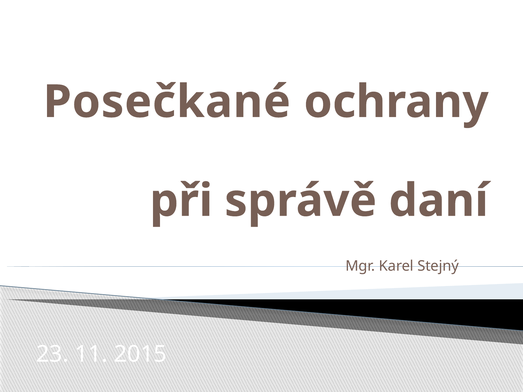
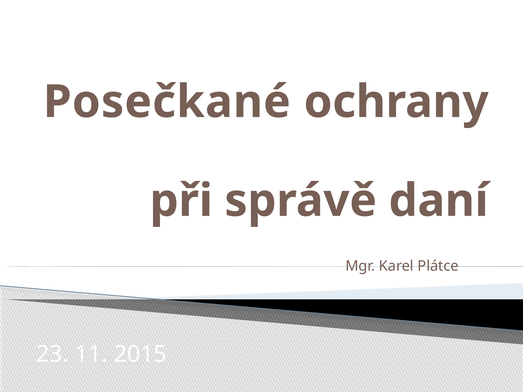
Stejný: Stejný -> Plátce
